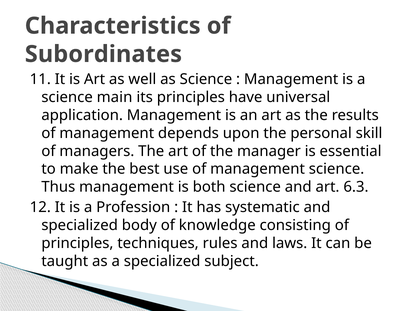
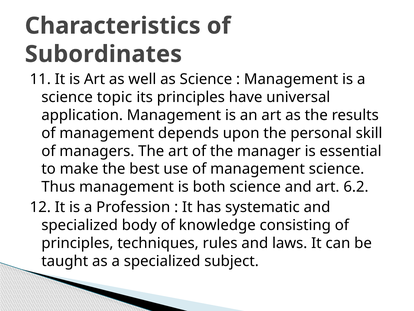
main: main -> topic
6.3: 6.3 -> 6.2
